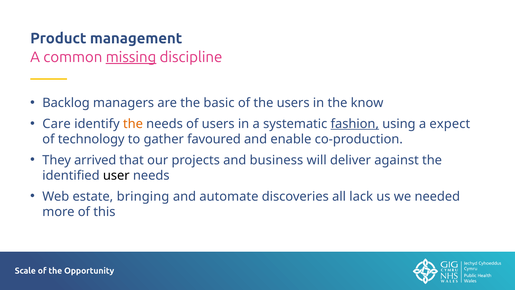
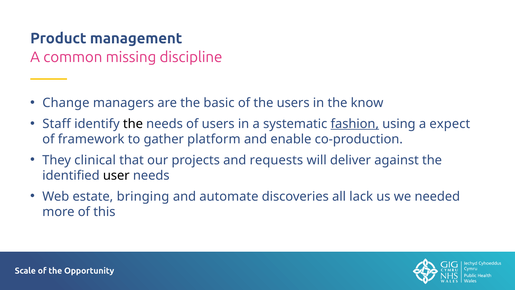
missing underline: present -> none
Backlog: Backlog -> Change
Care: Care -> Staff
the at (133, 124) colour: orange -> black
technology: technology -> framework
favoured: favoured -> platform
arrived: arrived -> clinical
business: business -> requests
